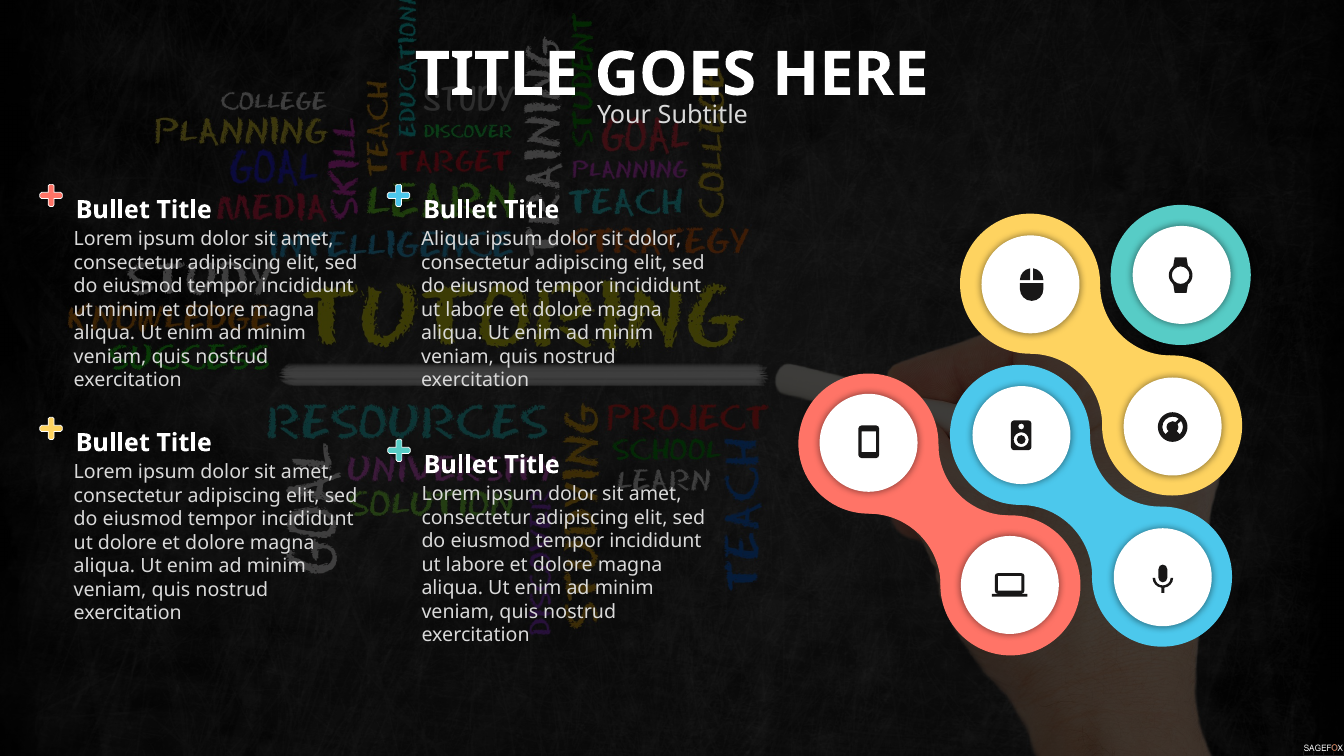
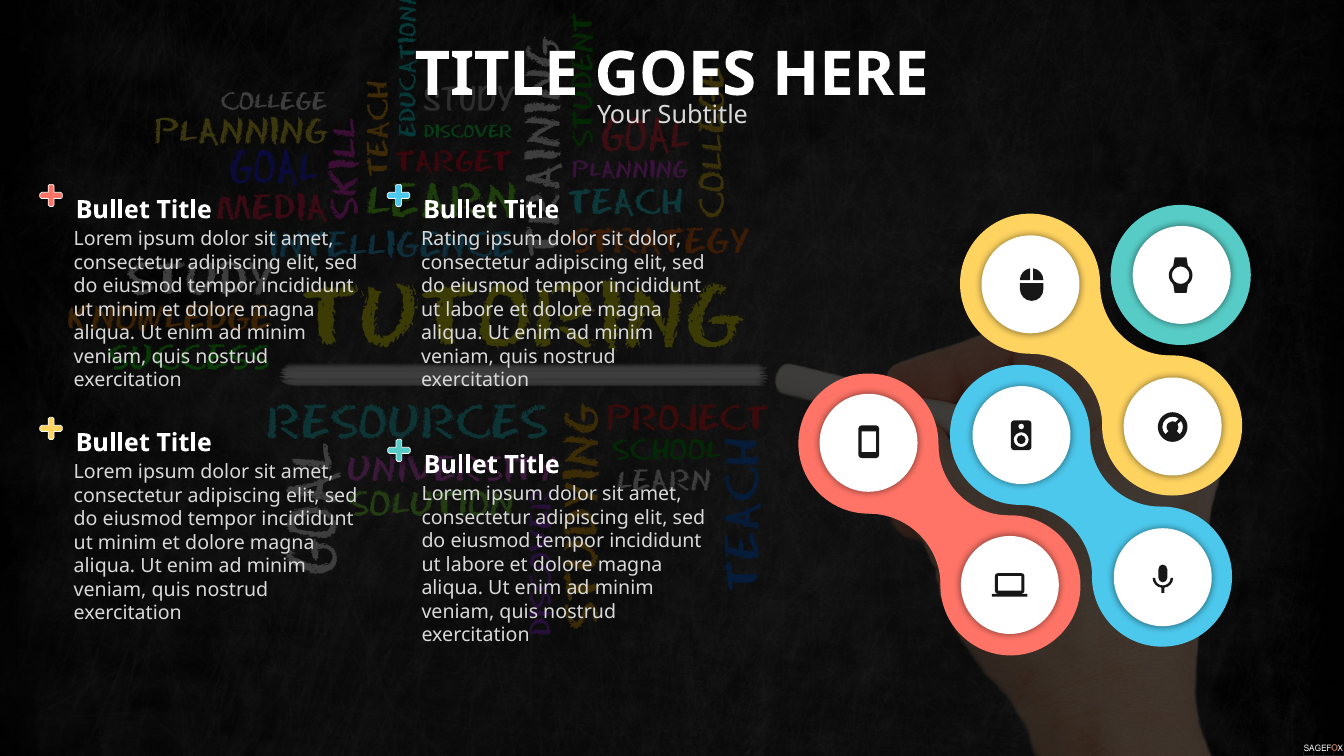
Aliqua at (451, 239): Aliqua -> Rating
dolore at (127, 543): dolore -> minim
